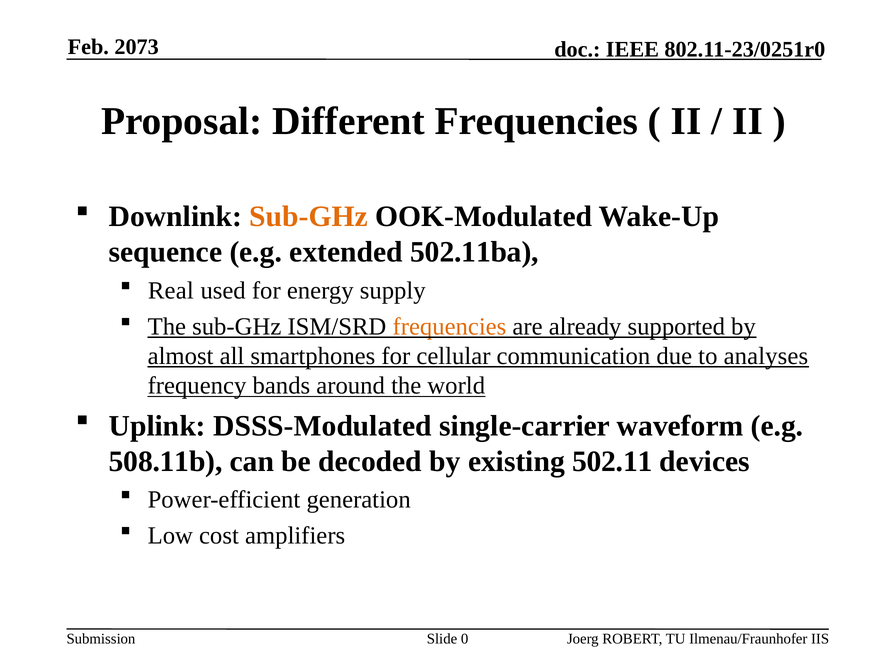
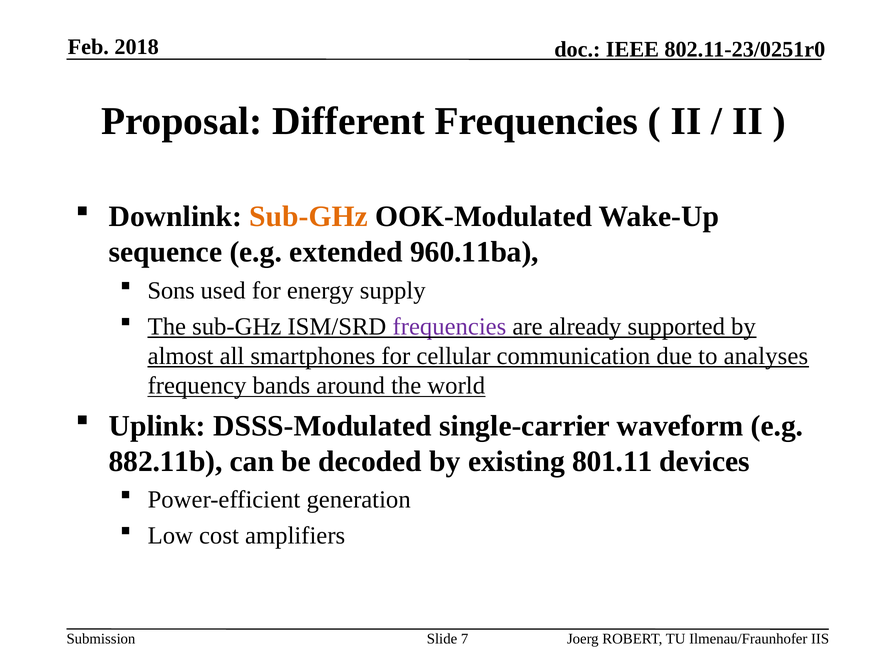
2073: 2073 -> 2018
502.11ba: 502.11ba -> 960.11ba
Real: Real -> Sons
frequencies at (449, 326) colour: orange -> purple
508.11b: 508.11b -> 882.11b
502.11: 502.11 -> 801.11
0: 0 -> 7
